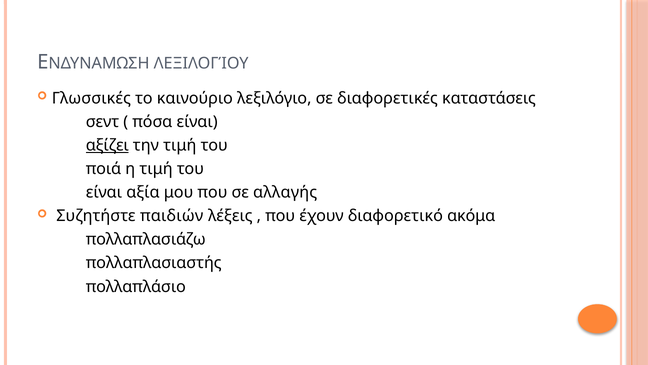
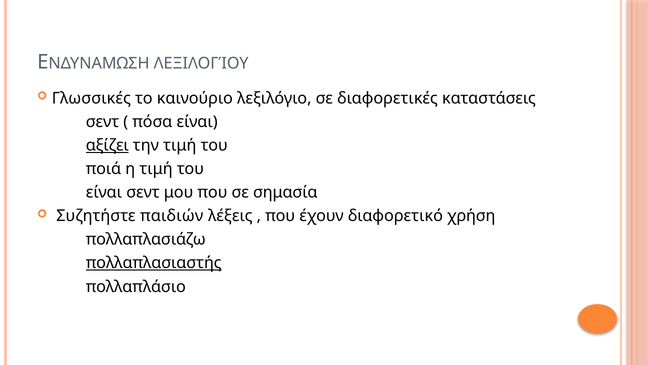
είναι αξία: αξία -> σεντ
αλλαγής: αλλαγής -> σημασία
ακόμα: ακόμα -> χρήση
πολλαπλασιαστής underline: none -> present
